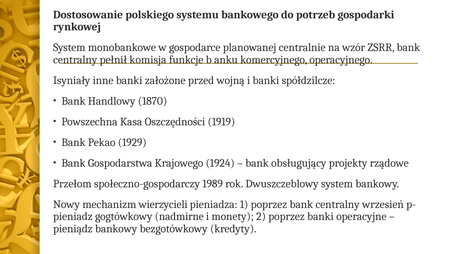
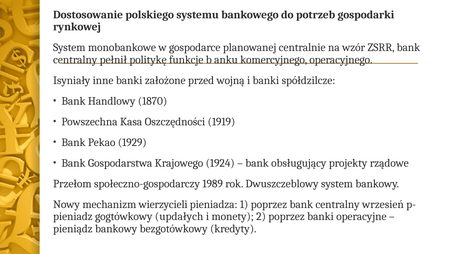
komisja: komisja -> politykę
nadmirne: nadmirne -> updałych
